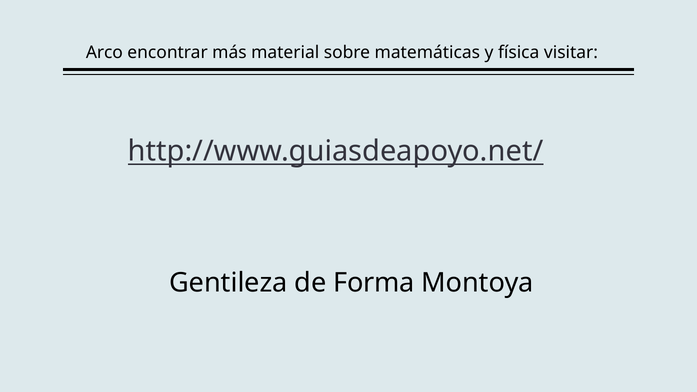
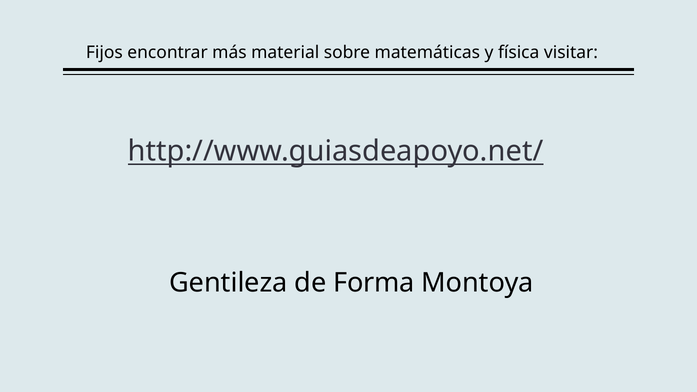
Arco: Arco -> Fijos
